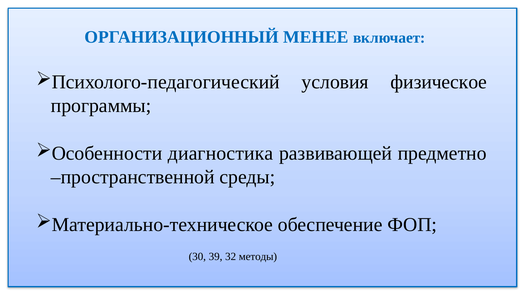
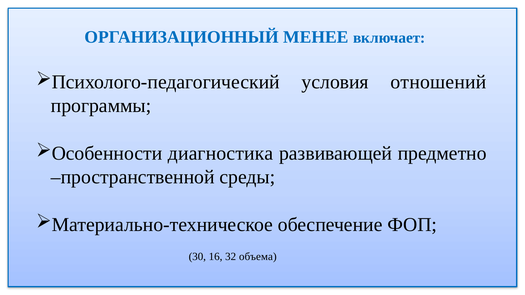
физическое: физическое -> отношений
39: 39 -> 16
методы: методы -> объема
